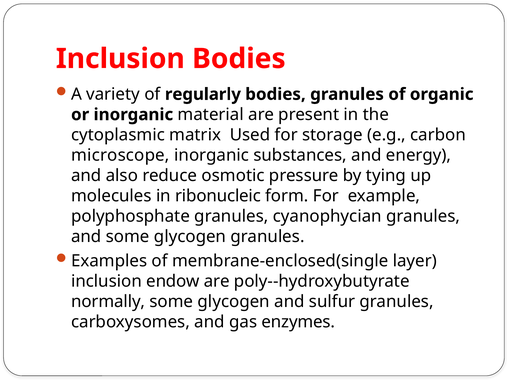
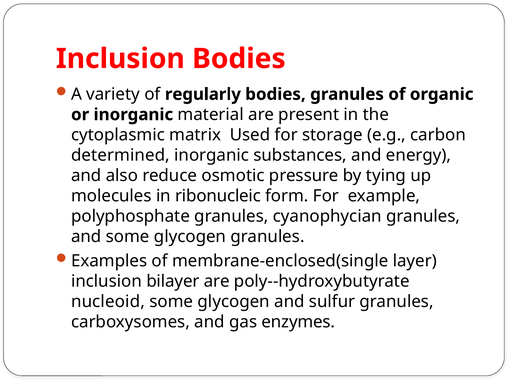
microscope: microscope -> determined
endow: endow -> bilayer
normally: normally -> nucleoid
